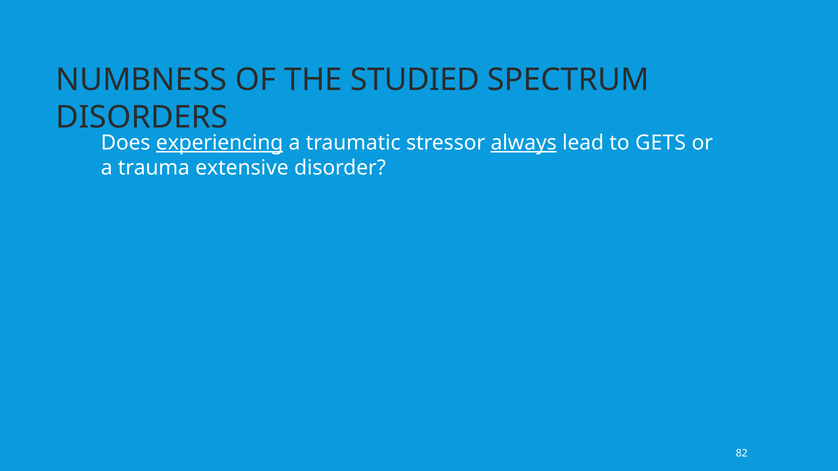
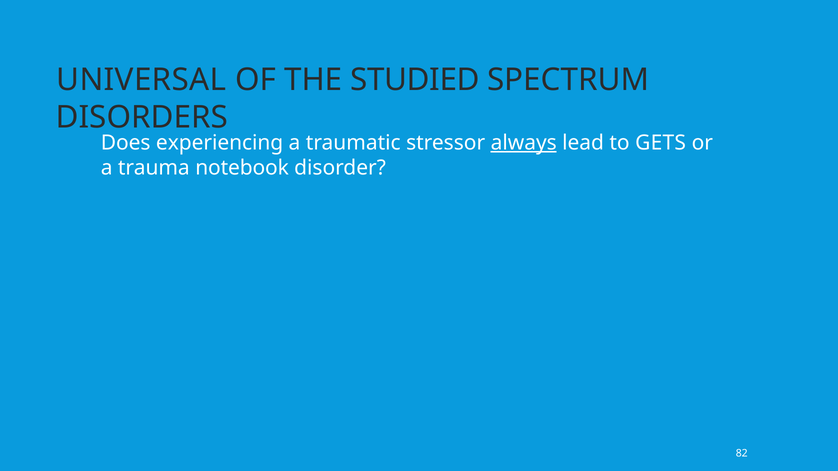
NUMBNESS: NUMBNESS -> UNIVERSAL
experiencing underline: present -> none
extensive: extensive -> notebook
